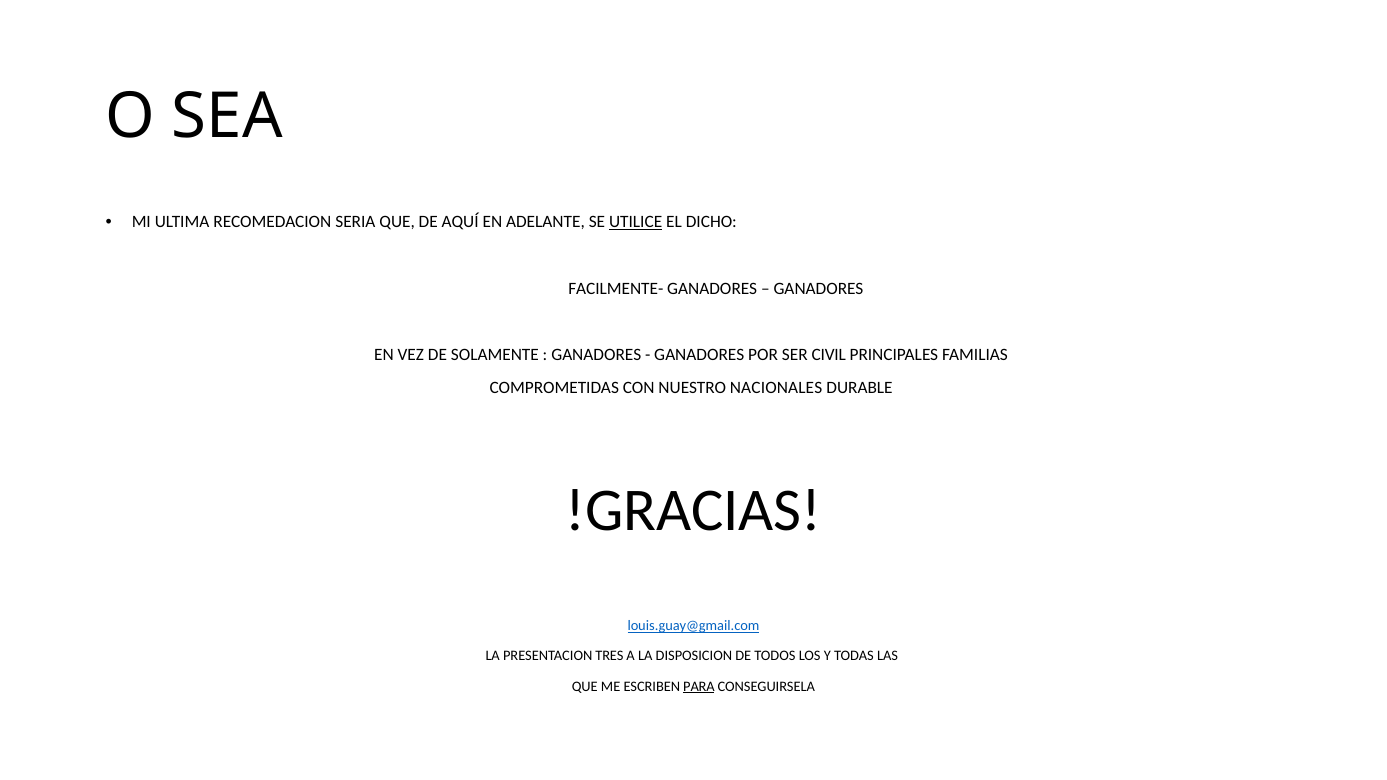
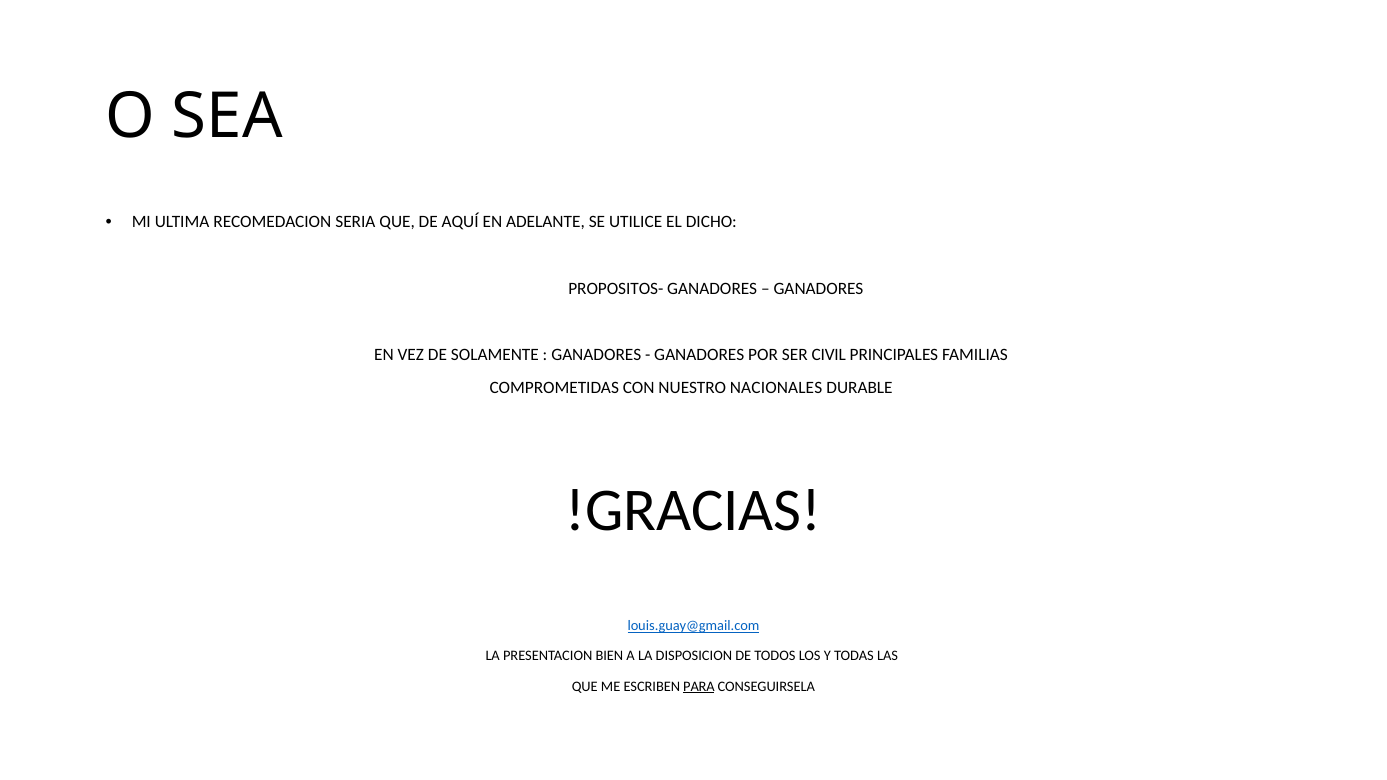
UTILICE underline: present -> none
FACILMENTE-: FACILMENTE- -> PROPOSITOS-
TRES: TRES -> BIEN
